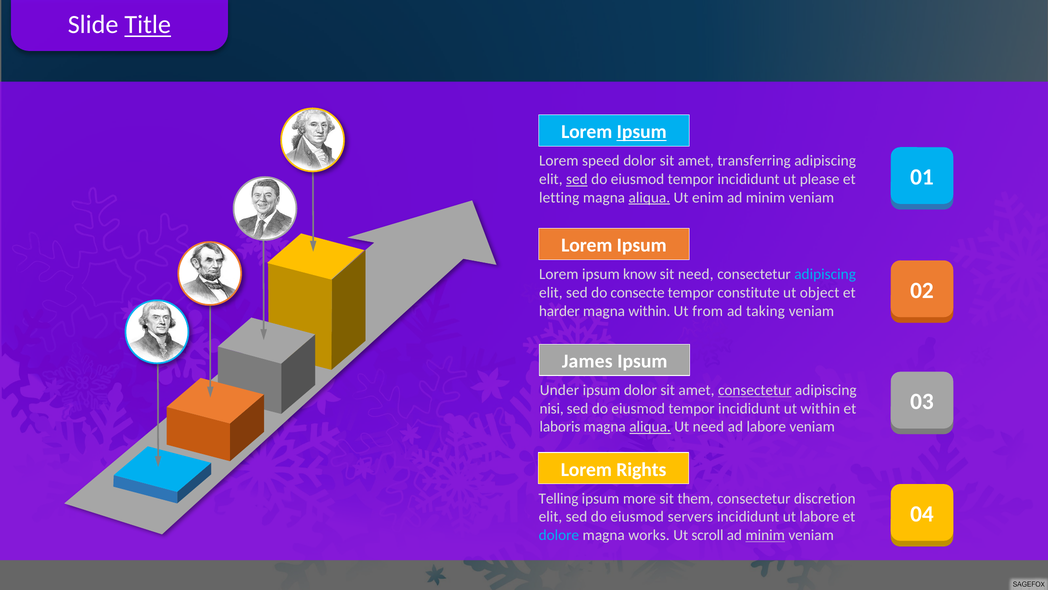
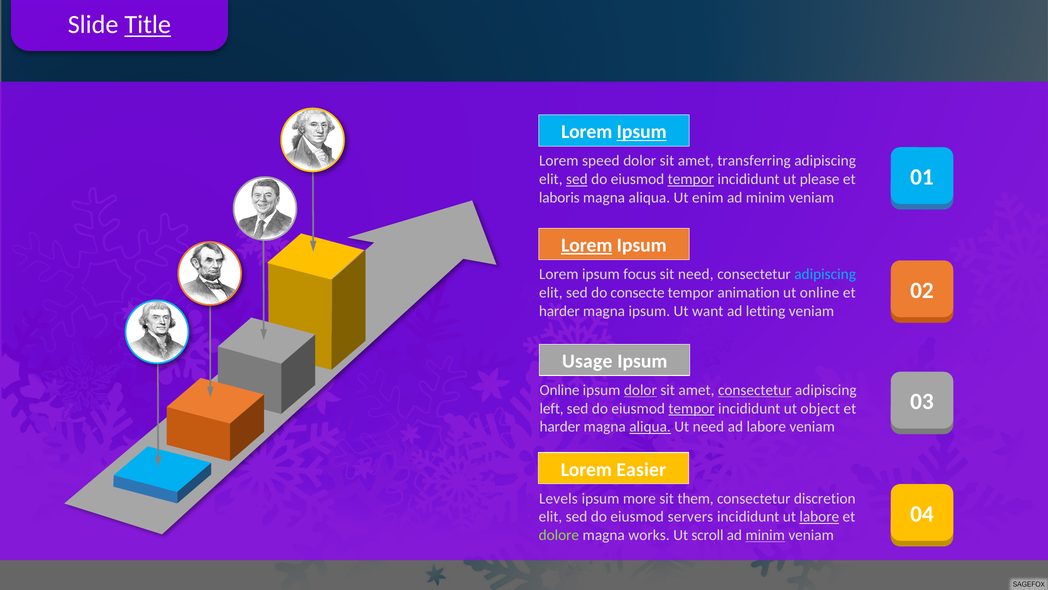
tempor at (691, 179) underline: none -> present
letting: letting -> laboris
aliqua at (649, 197) underline: present -> none
Lorem at (587, 245) underline: none -> present
know: know -> focus
constitute: constitute -> animation
ut object: object -> online
magna within: within -> ipsum
from: from -> want
taking: taking -> letting
James: James -> Usage
Under at (559, 390): Under -> Online
dolor at (640, 390) underline: none -> present
nisi: nisi -> left
tempor at (692, 408) underline: none -> present
ut within: within -> object
laboris at (560, 427): laboris -> harder
Rights: Rights -> Easier
Telling: Telling -> Levels
labore at (819, 516) underline: none -> present
dolore colour: light blue -> light green
